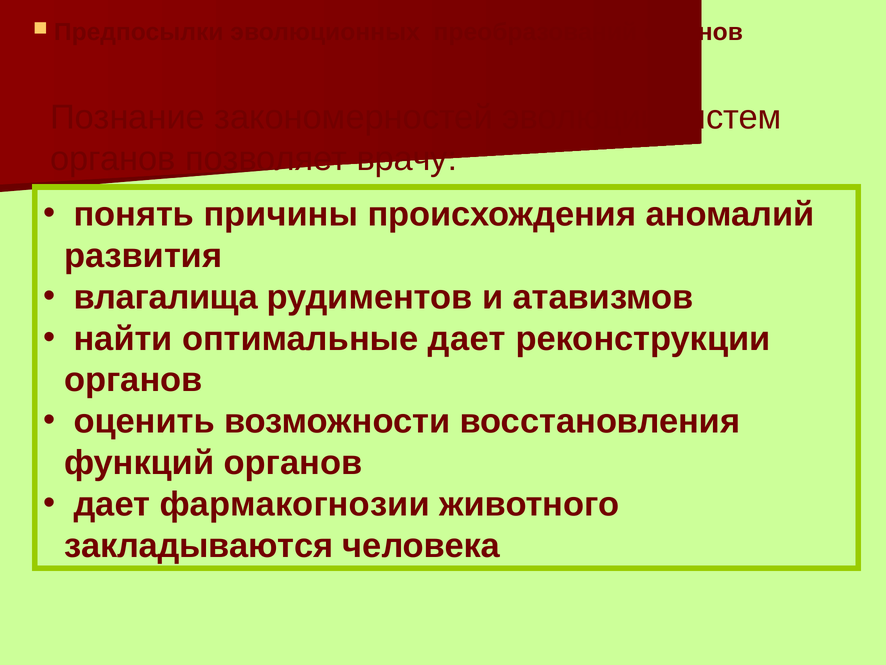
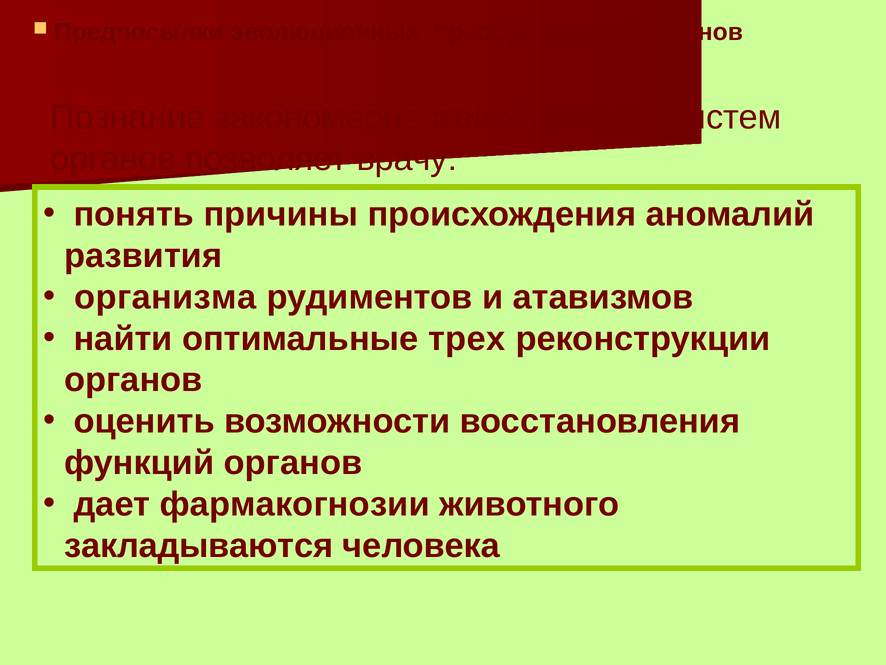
влагалища: влагалища -> организма
оптимальные дает: дает -> трех
